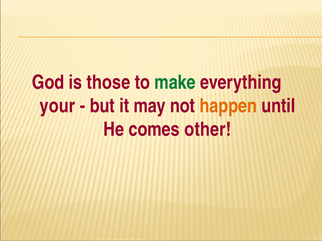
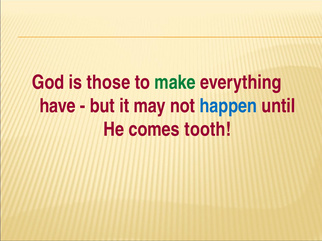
your: your -> have
happen colour: orange -> blue
other: other -> tooth
